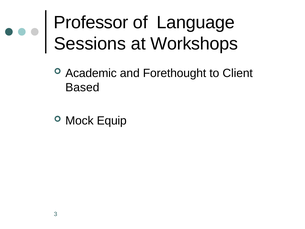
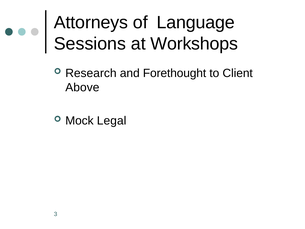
Professor: Professor -> Attorneys
Academic: Academic -> Research
Based: Based -> Above
Equip: Equip -> Legal
